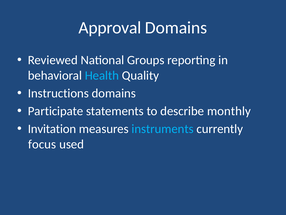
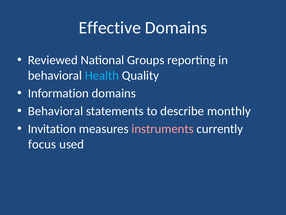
Approval: Approval -> Effective
Instructions: Instructions -> Information
Participate at (56, 111): Participate -> Behavioral
instruments colour: light blue -> pink
